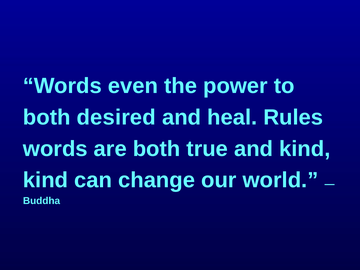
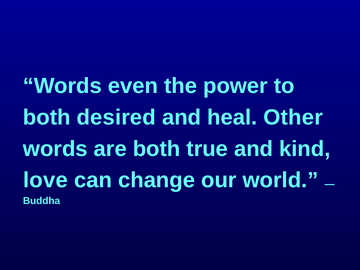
Rules: Rules -> Other
kind at (46, 180): kind -> love
